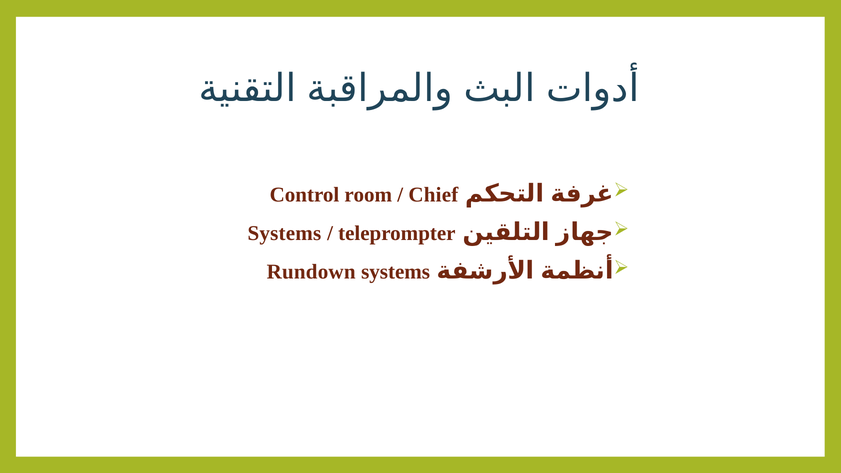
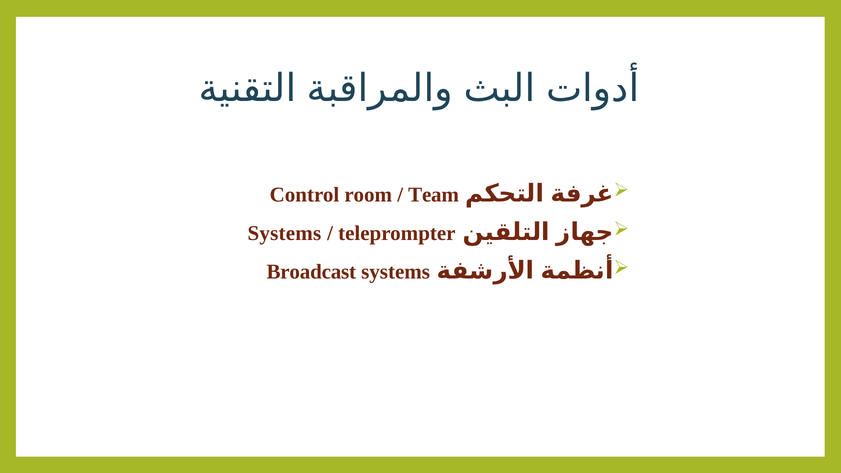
Chief: Chief -> Team
Rundown: Rundown -> Broadcast
